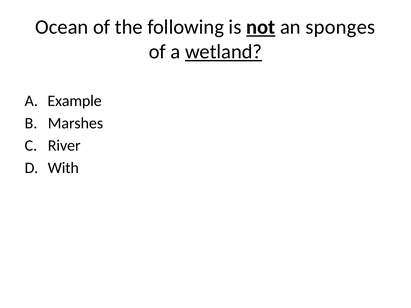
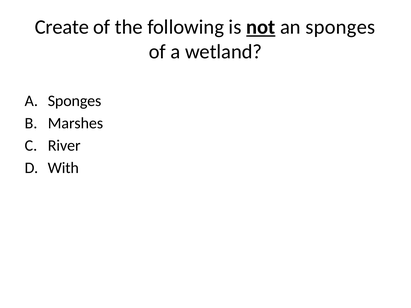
Ocean: Ocean -> Create
wetland underline: present -> none
A Example: Example -> Sponges
